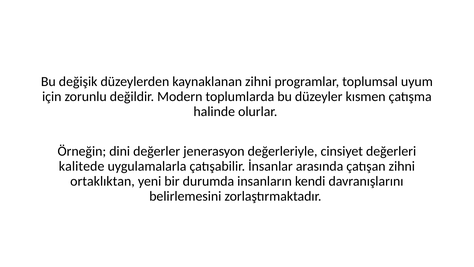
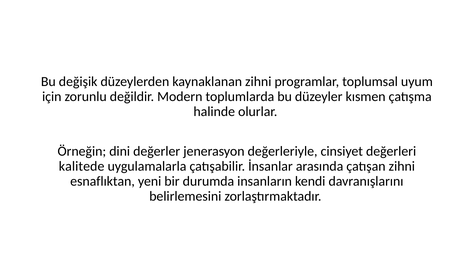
ortaklıktan: ortaklıktan -> esnaflıktan
